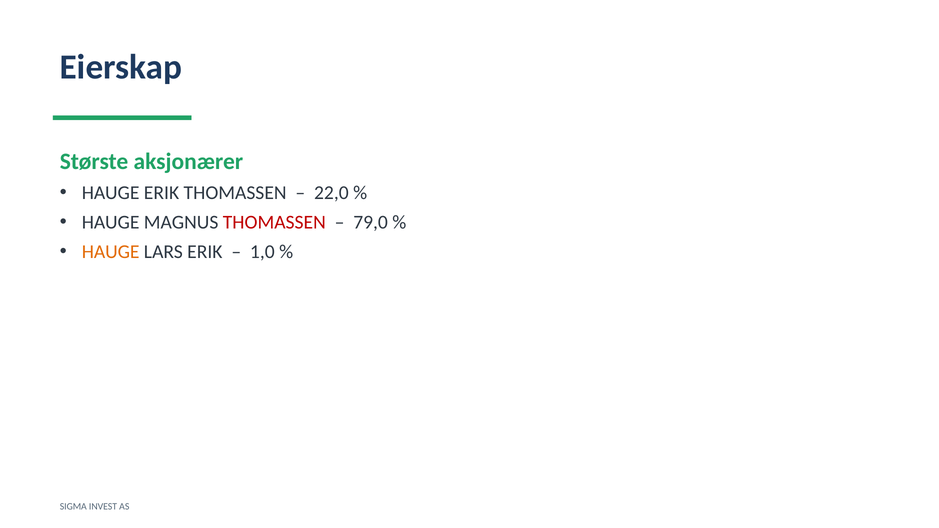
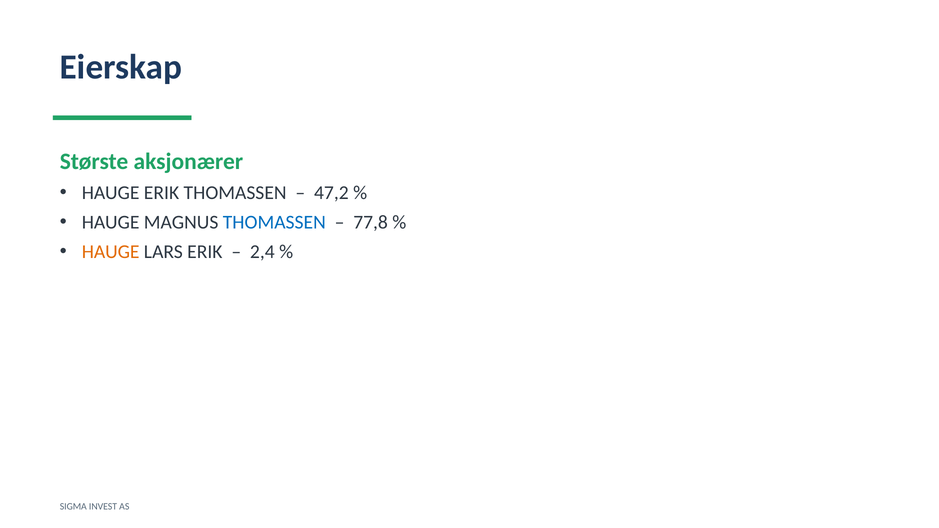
22,0: 22,0 -> 47,2
THOMASSEN at (274, 222) colour: red -> blue
79,0: 79,0 -> 77,8
1,0: 1,0 -> 2,4
